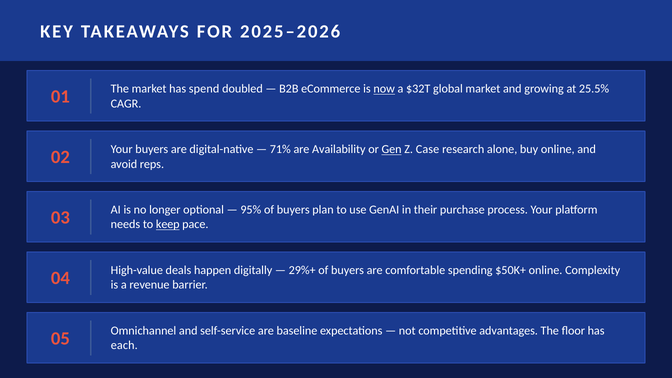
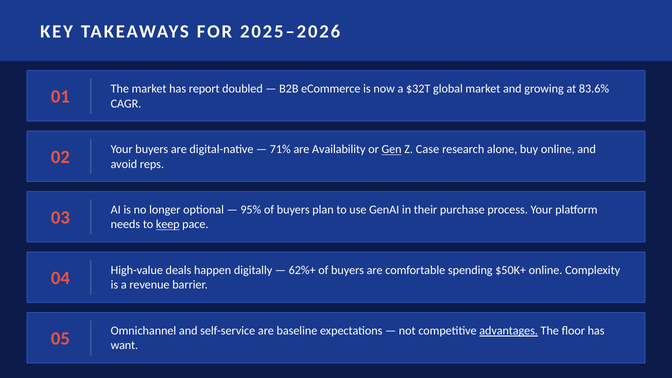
spend: spend -> report
now underline: present -> none
25.5%: 25.5% -> 83.6%
29%+: 29%+ -> 62%+
advantages underline: none -> present
each: each -> want
